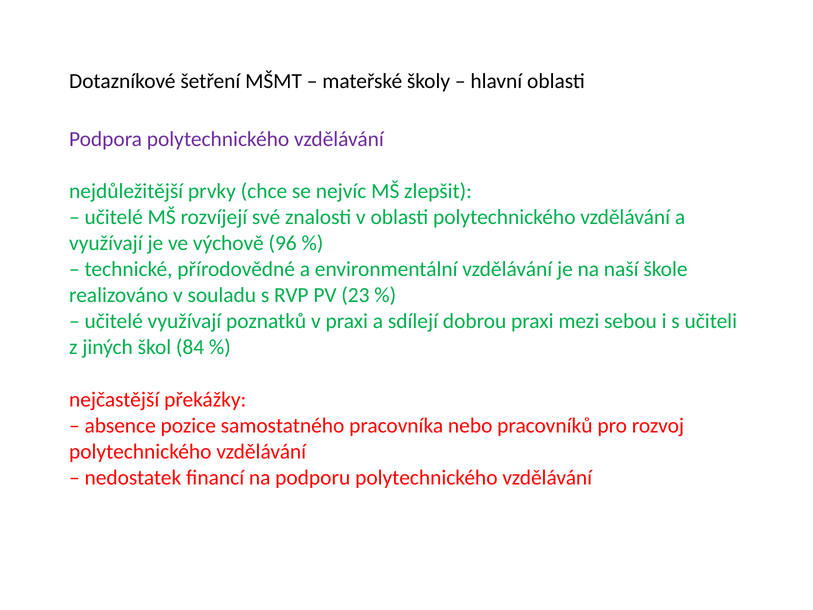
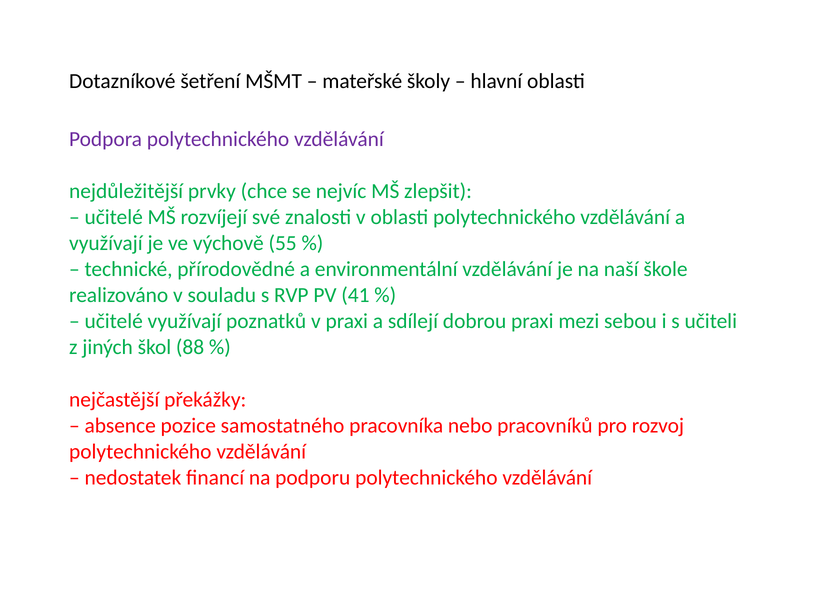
96: 96 -> 55
23: 23 -> 41
84: 84 -> 88
